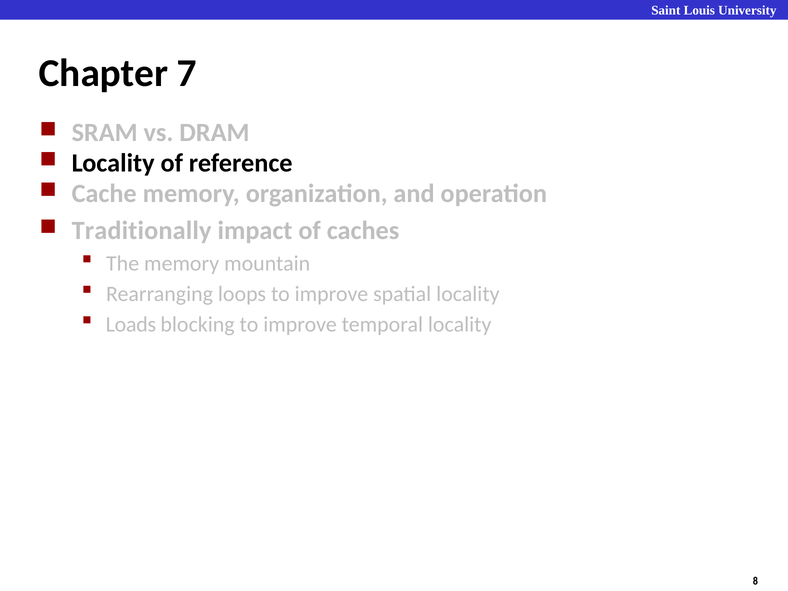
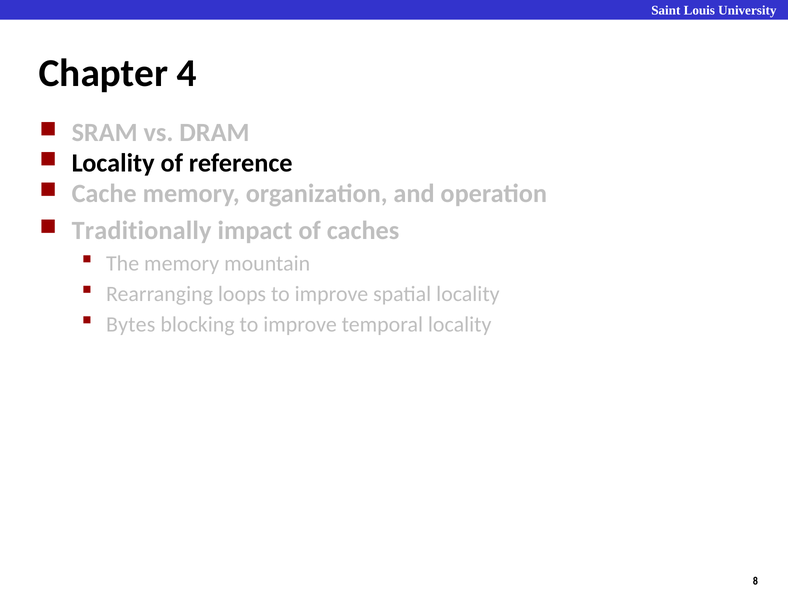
7: 7 -> 4
Loads: Loads -> Bytes
